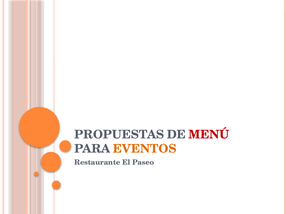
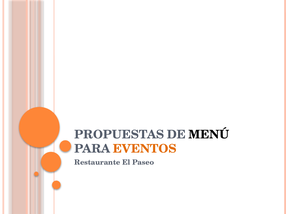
MENÚ colour: red -> black
